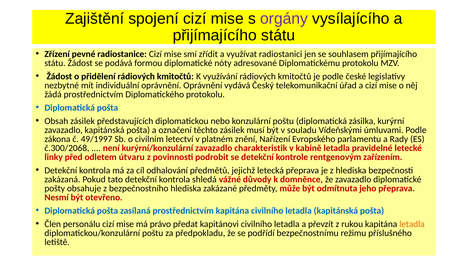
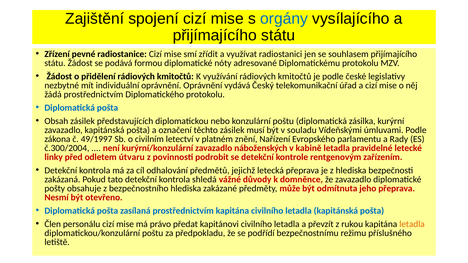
orgány colour: purple -> blue
č.300/2068: č.300/2068 -> č.300/2004
charakteristik: charakteristik -> náboženských
